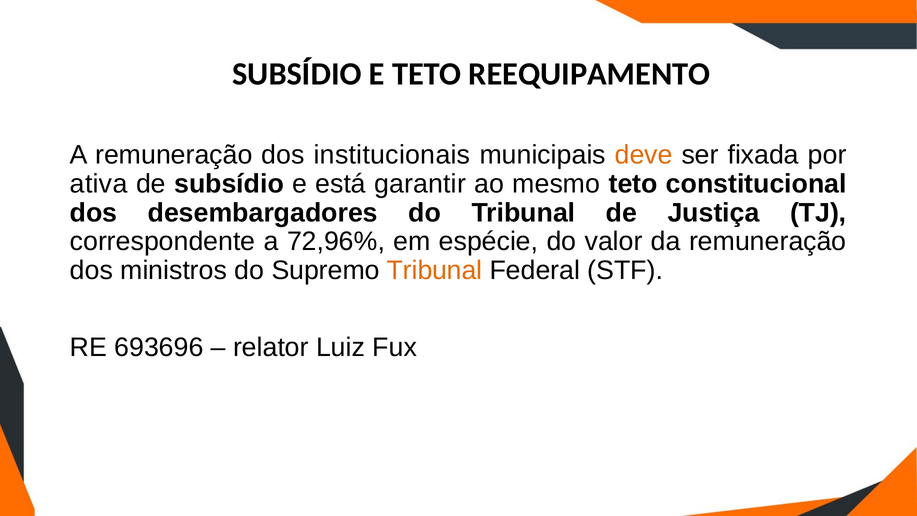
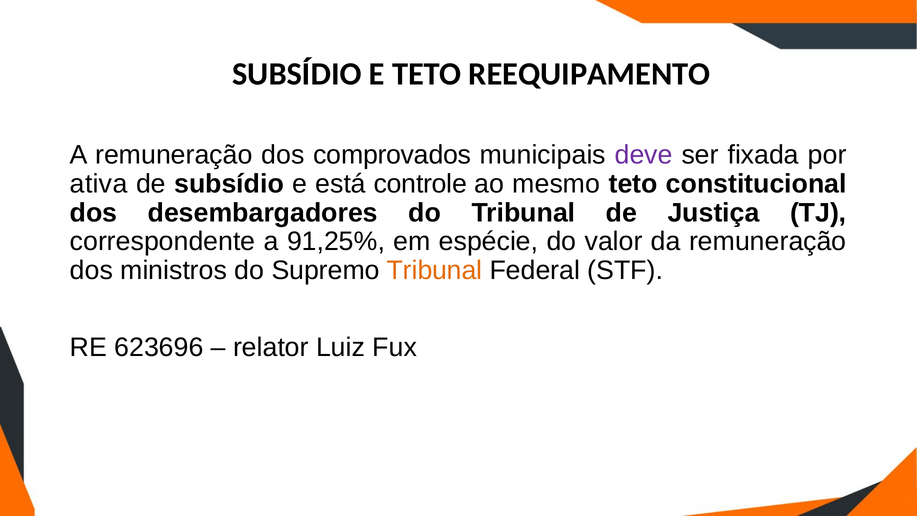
institucionais: institucionais -> comprovados
deve colour: orange -> purple
garantir: garantir -> controle
72,96%: 72,96% -> 91,25%
693696: 693696 -> 623696
